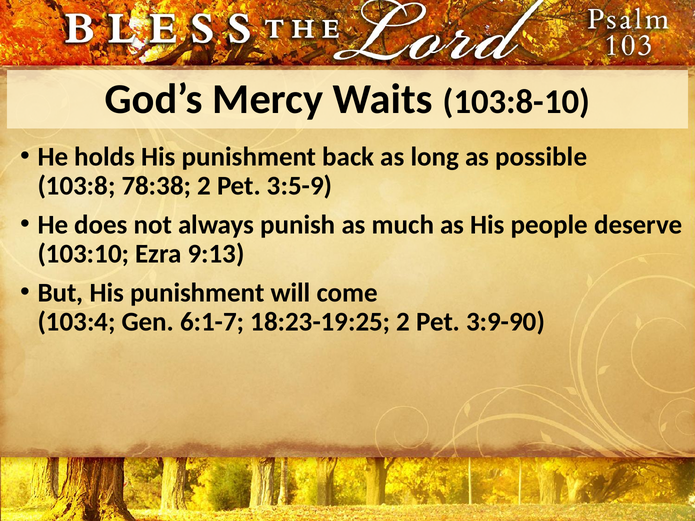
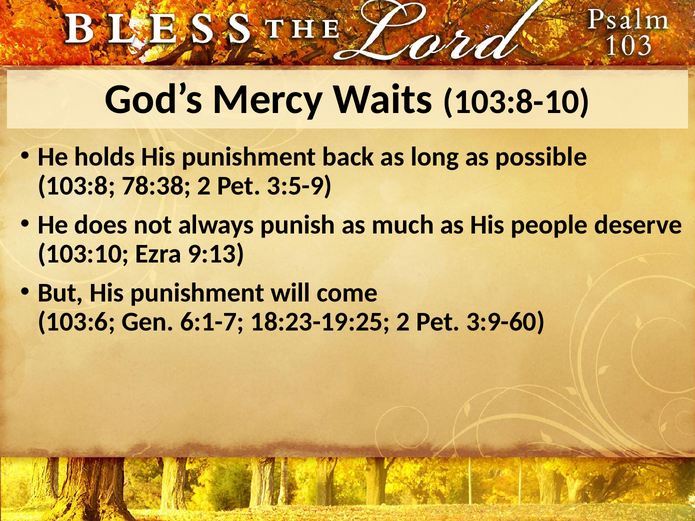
103:4: 103:4 -> 103:6
3:9-90: 3:9-90 -> 3:9-60
